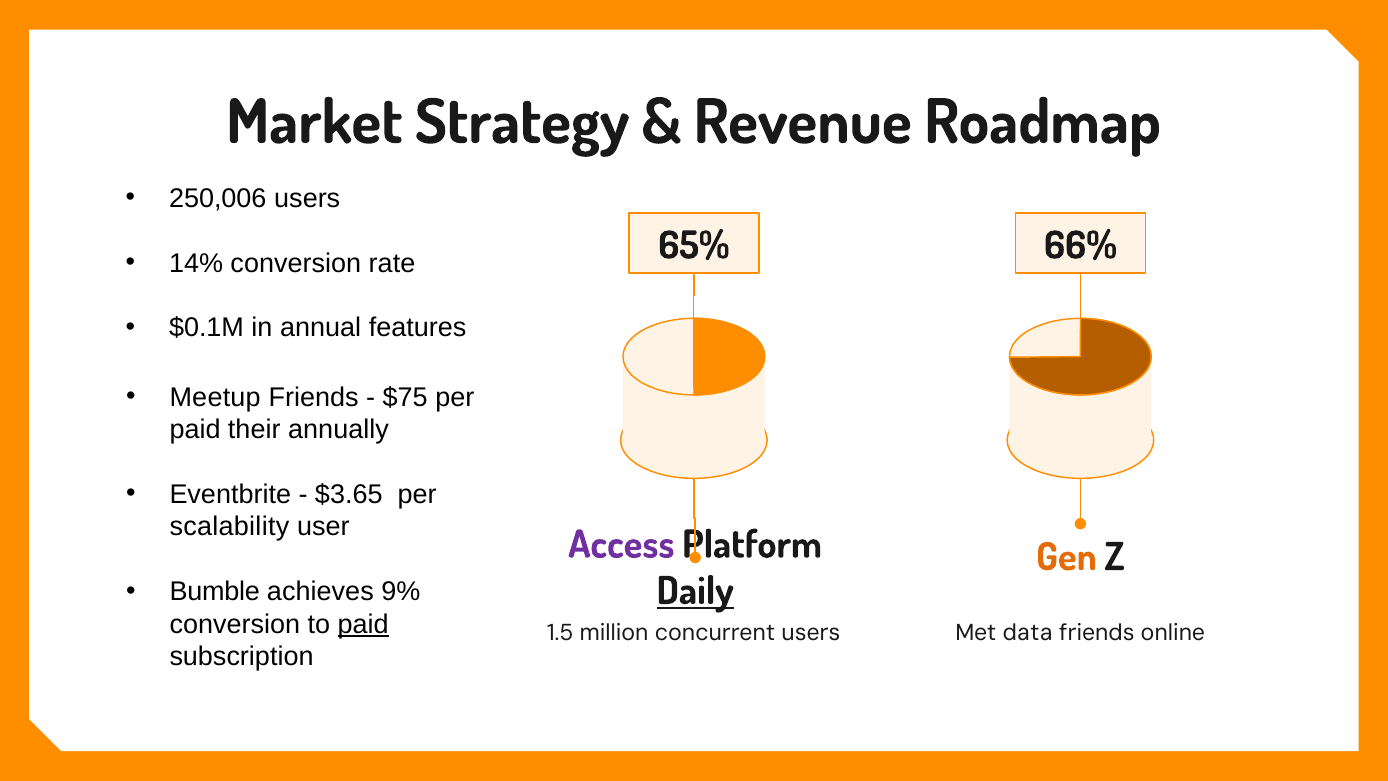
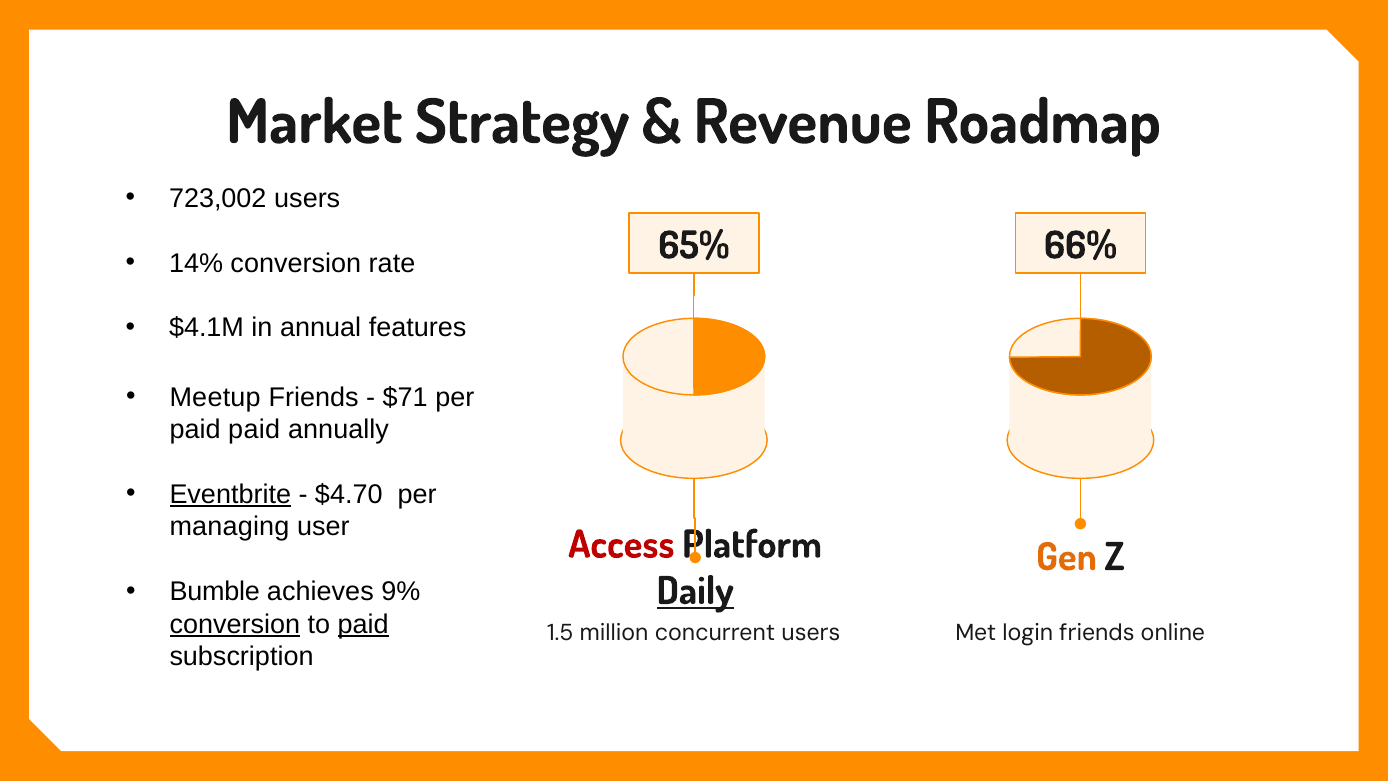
250,006: 250,006 -> 723,002
$0.1M: $0.1M -> $4.1M
$75: $75 -> $71
paid their: their -> paid
Eventbrite underline: none -> present
$3.65: $3.65 -> $4.70
scalability: scalability -> managing
Access colour: purple -> red
conversion at (235, 624) underline: none -> present
data: data -> login
